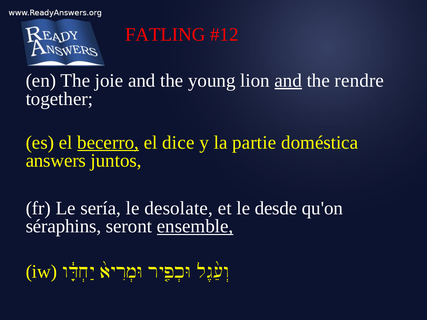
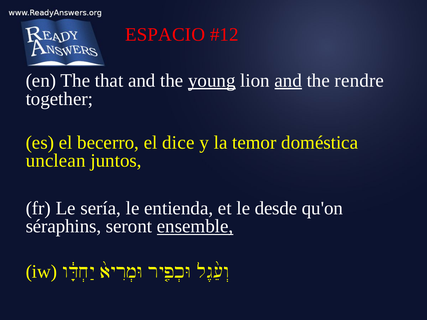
FATLING: FATLING -> ESPACIO
joie: joie -> that
young underline: none -> present
becerro underline: present -> none
partie: partie -> temor
answers: answers -> unclean
desolate: desolate -> entienda
